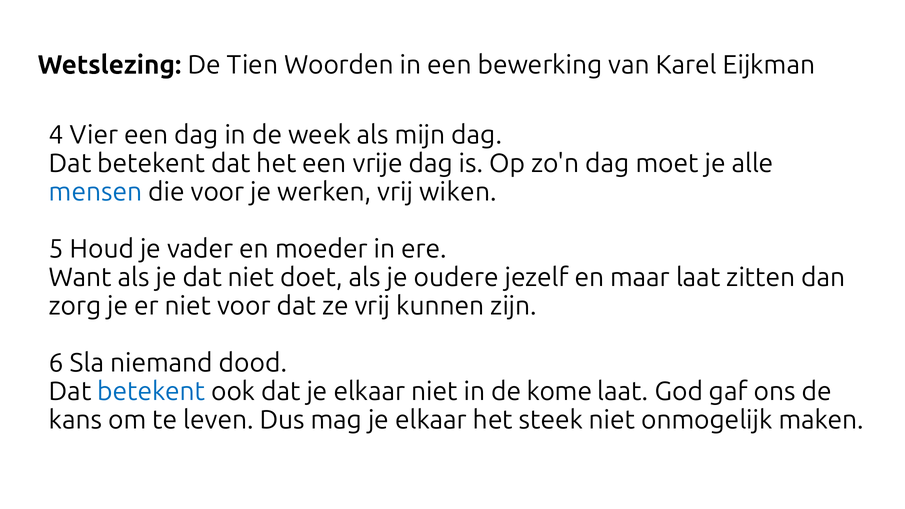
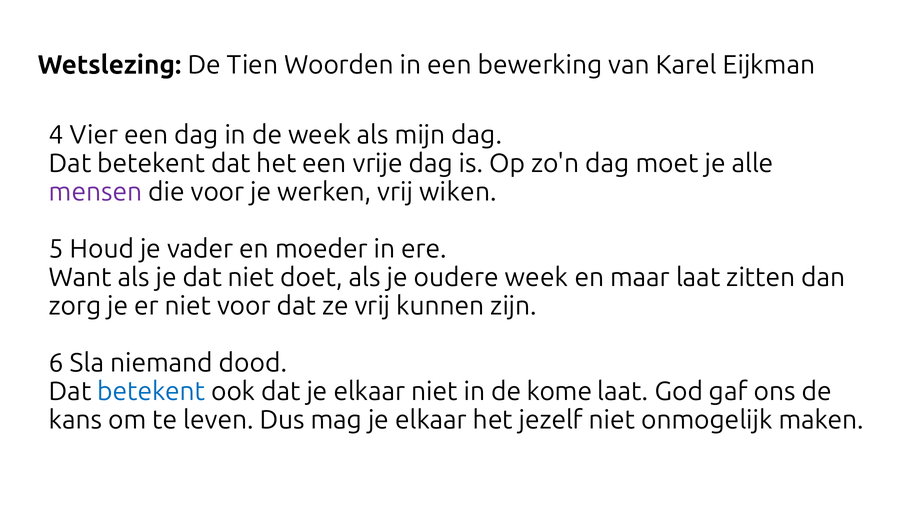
mensen colour: blue -> purple
oudere jezelf: jezelf -> week
steek: steek -> jezelf
